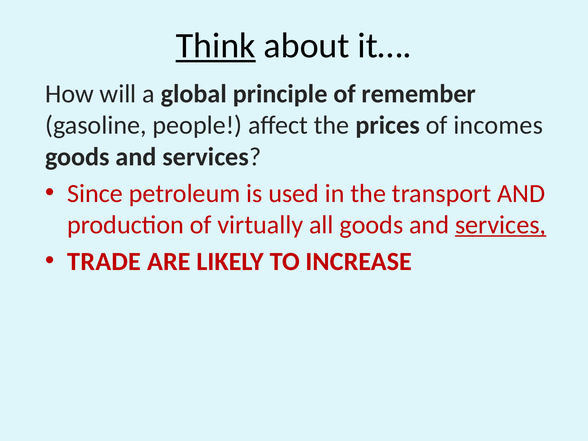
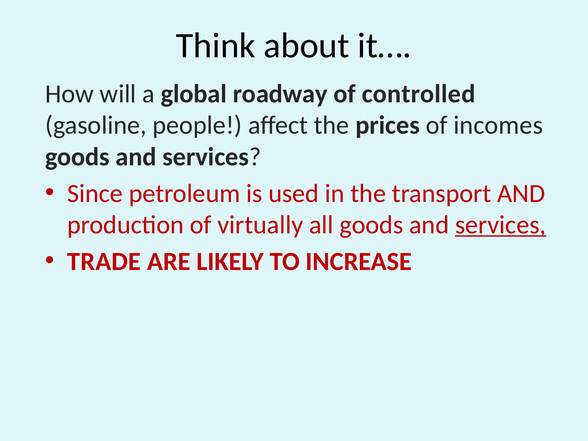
Think underline: present -> none
principle: principle -> roadway
remember: remember -> controlled
